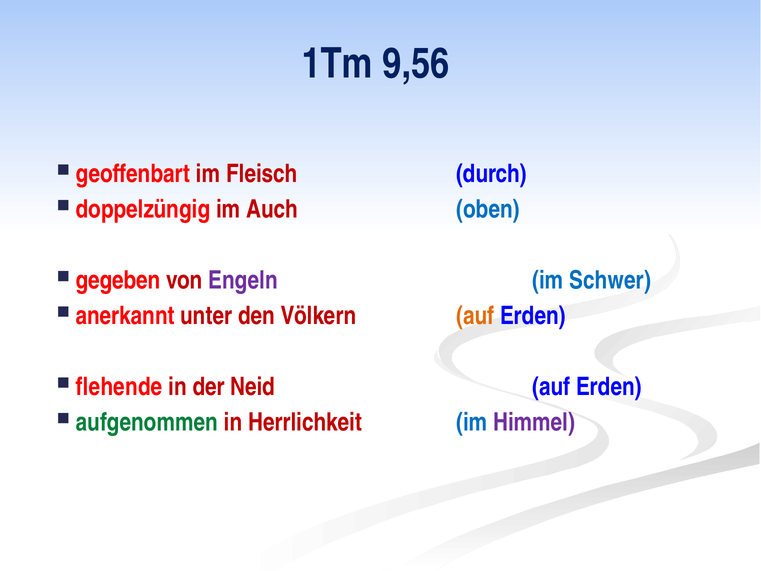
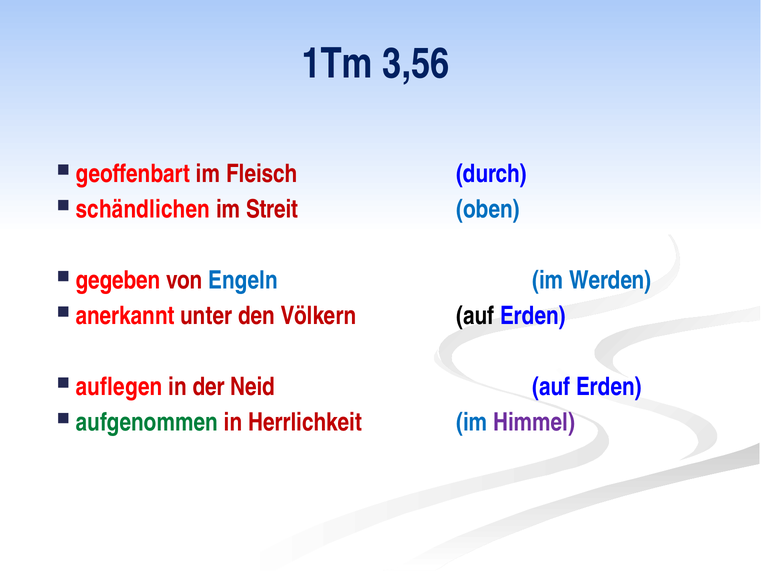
9,56: 9,56 -> 3,56
doppelzüngig: doppelzüngig -> schändlichen
Auch: Auch -> Streit
Engeln colour: purple -> blue
Schwer: Schwer -> Werden
auf at (475, 316) colour: orange -> black
flehende: flehende -> auflegen
